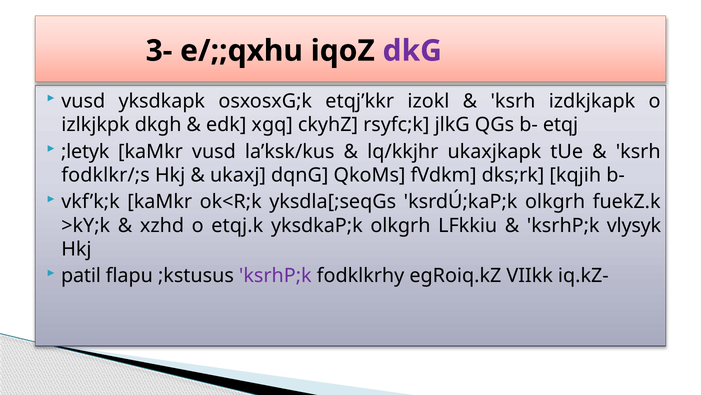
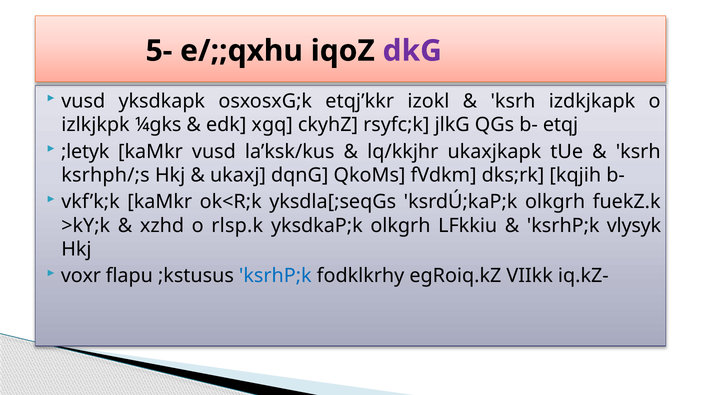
3-: 3- -> 5-
dkgh: dkgh -> ¼gks
fodklkr/;s: fodklkr/;s -> ksrhph/;s
etqj.k: etqj.k -> rlsp.k
patil: patil -> voxr
ksrhP;k at (275, 276) colour: purple -> blue
